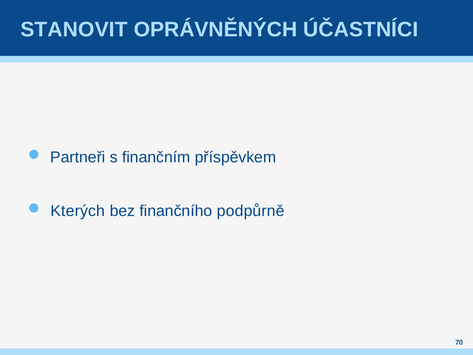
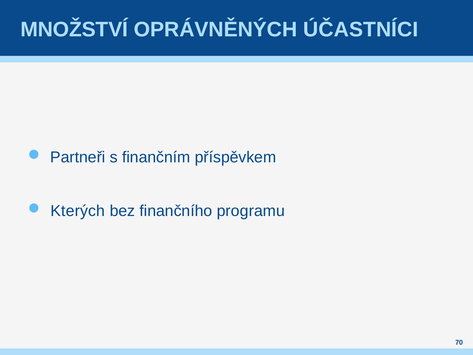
STANOVIT: STANOVIT -> MNOŽSTVÍ
podpůrně: podpůrně -> programu
